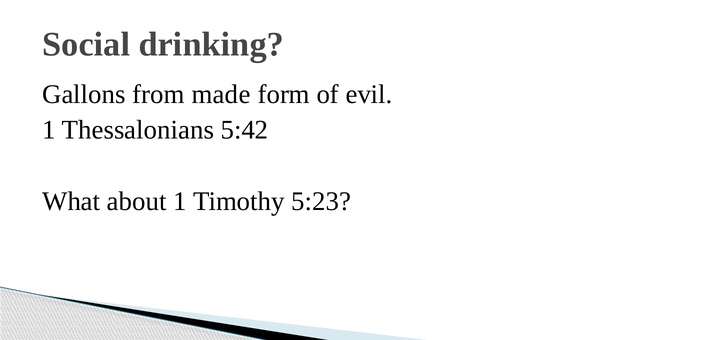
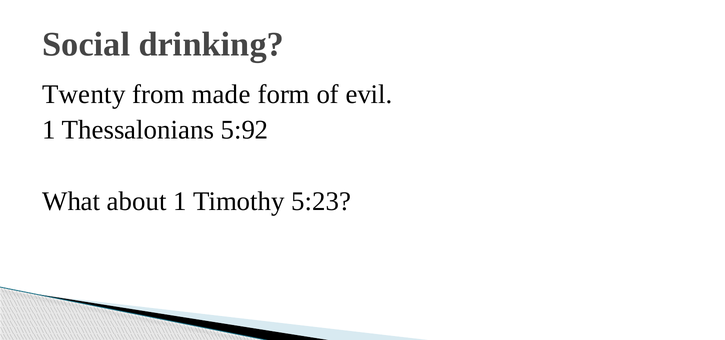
Gallons: Gallons -> Twenty
5:42: 5:42 -> 5:92
